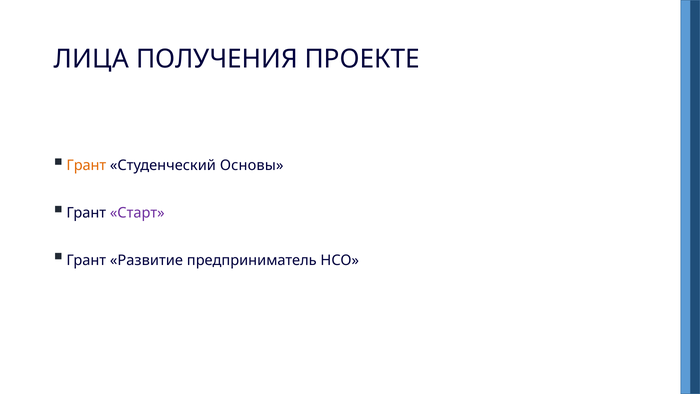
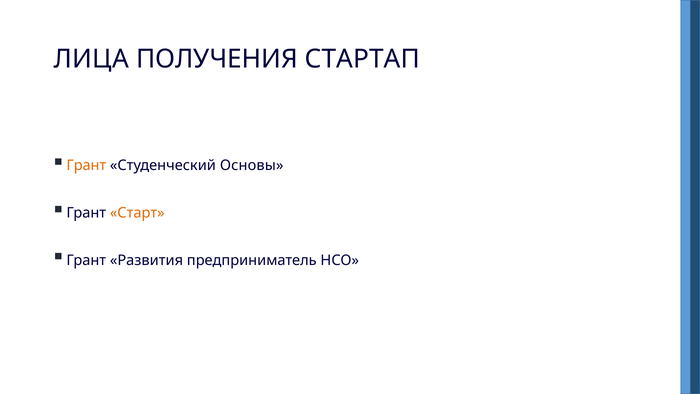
ПРОЕКТЕ: ПРОЕКТЕ -> СТАРТАП
Старт colour: purple -> orange
Развитие: Развитие -> Развития
